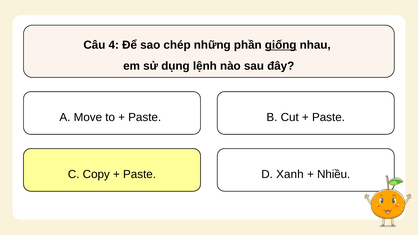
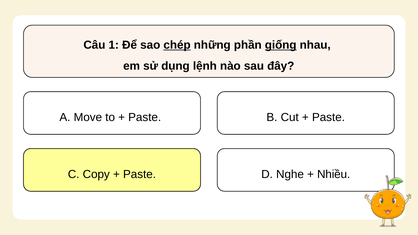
4: 4 -> 1
chép underline: none -> present
Xanh: Xanh -> Nghe
